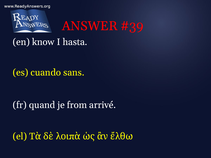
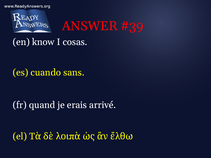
hasta: hasta -> cosas
from: from -> erais
